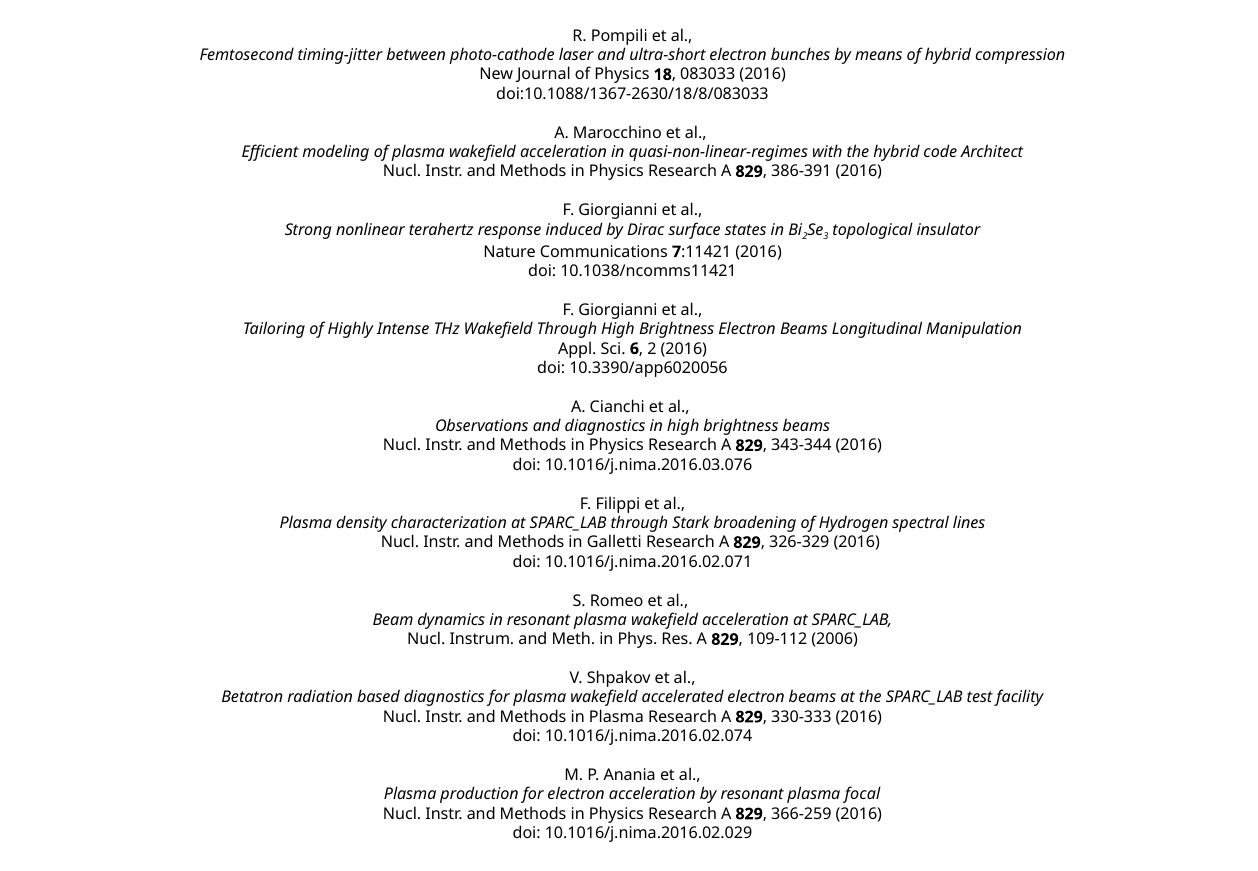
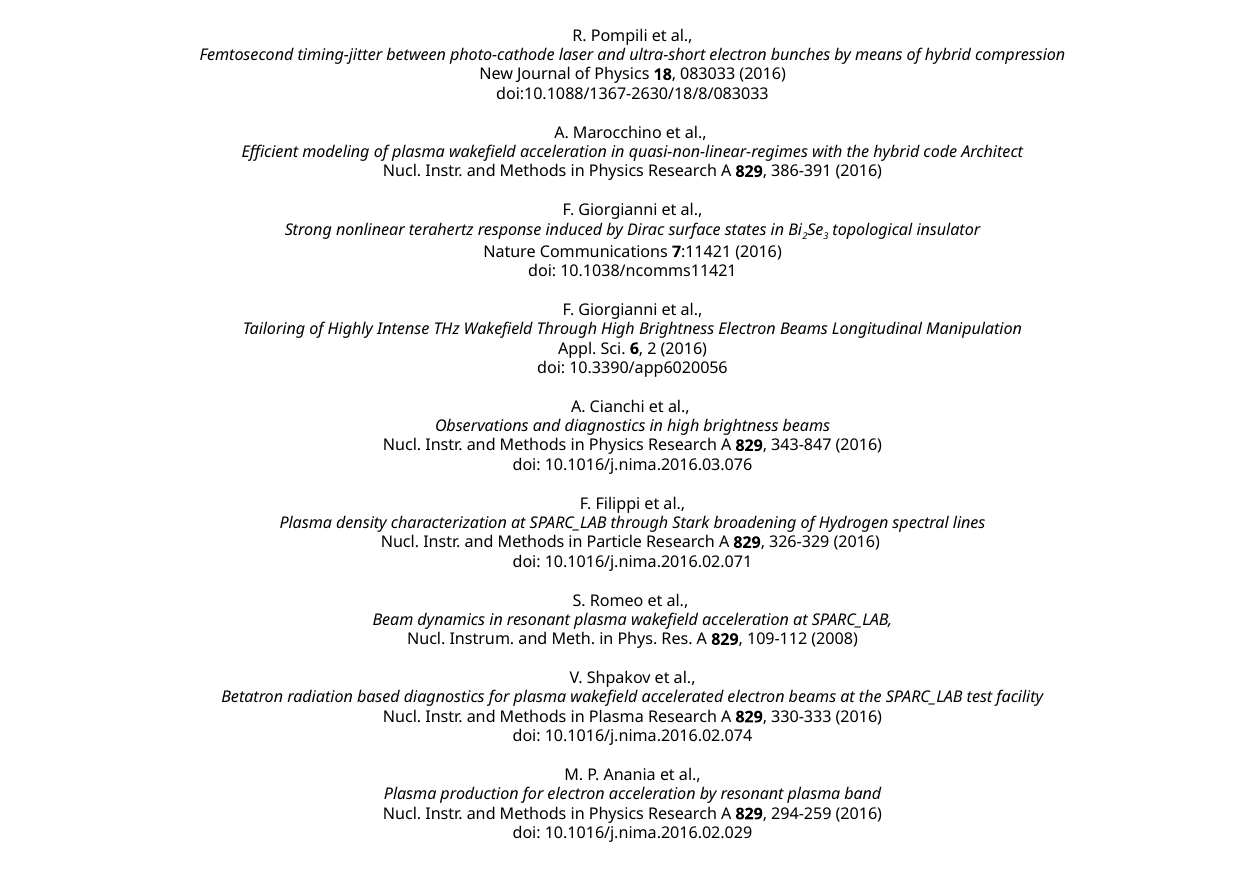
343-344: 343-344 -> 343-847
Galletti: Galletti -> Particle
2006: 2006 -> 2008
focal: focal -> band
366-259: 366-259 -> 294-259
